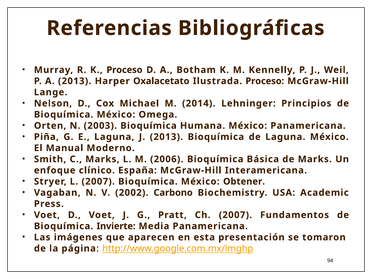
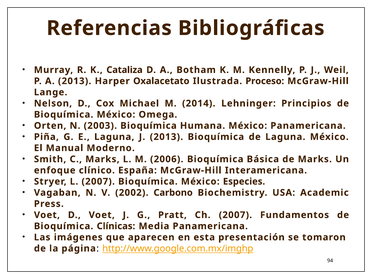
K Proceso: Proceso -> Cataliza
Obtener: Obtener -> Especies
Invierte: Invierte -> Clínicas
